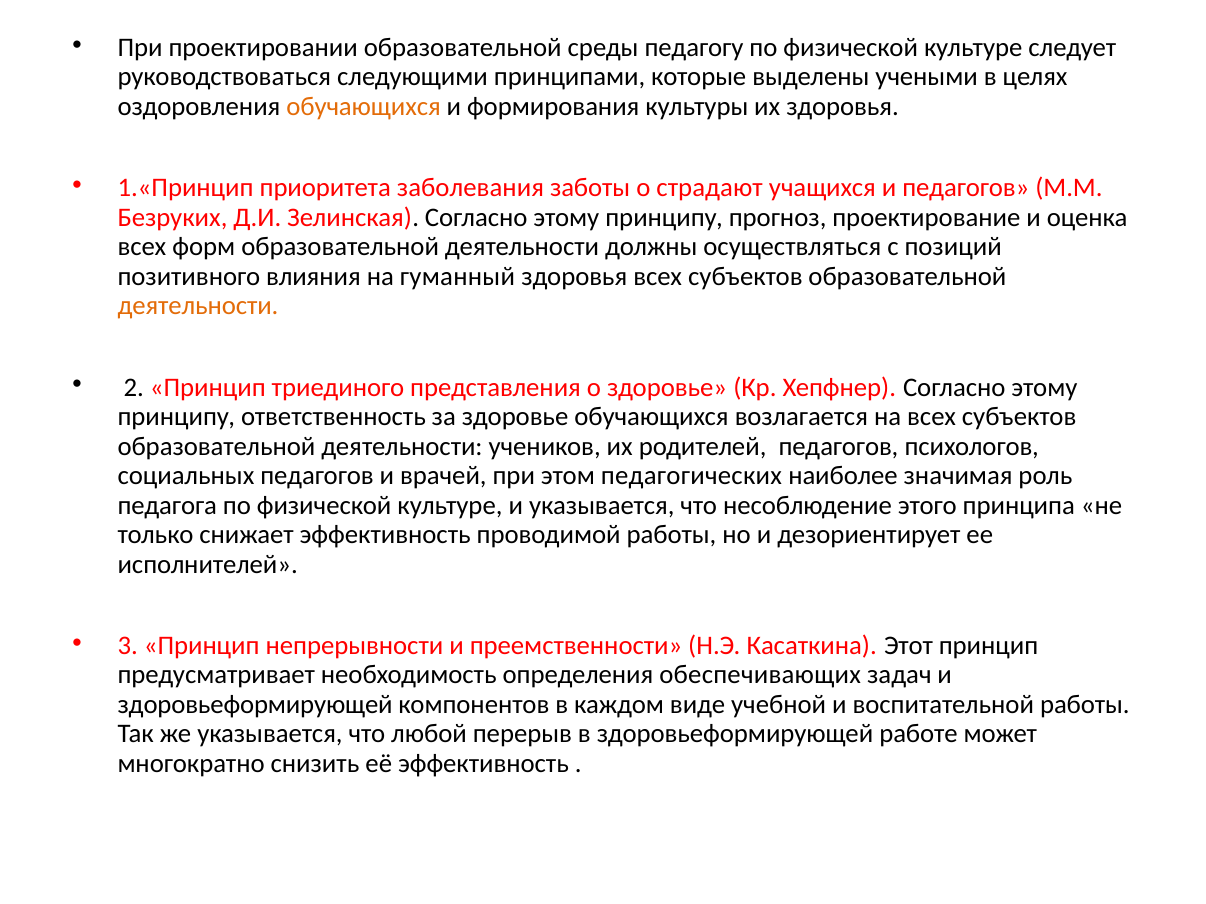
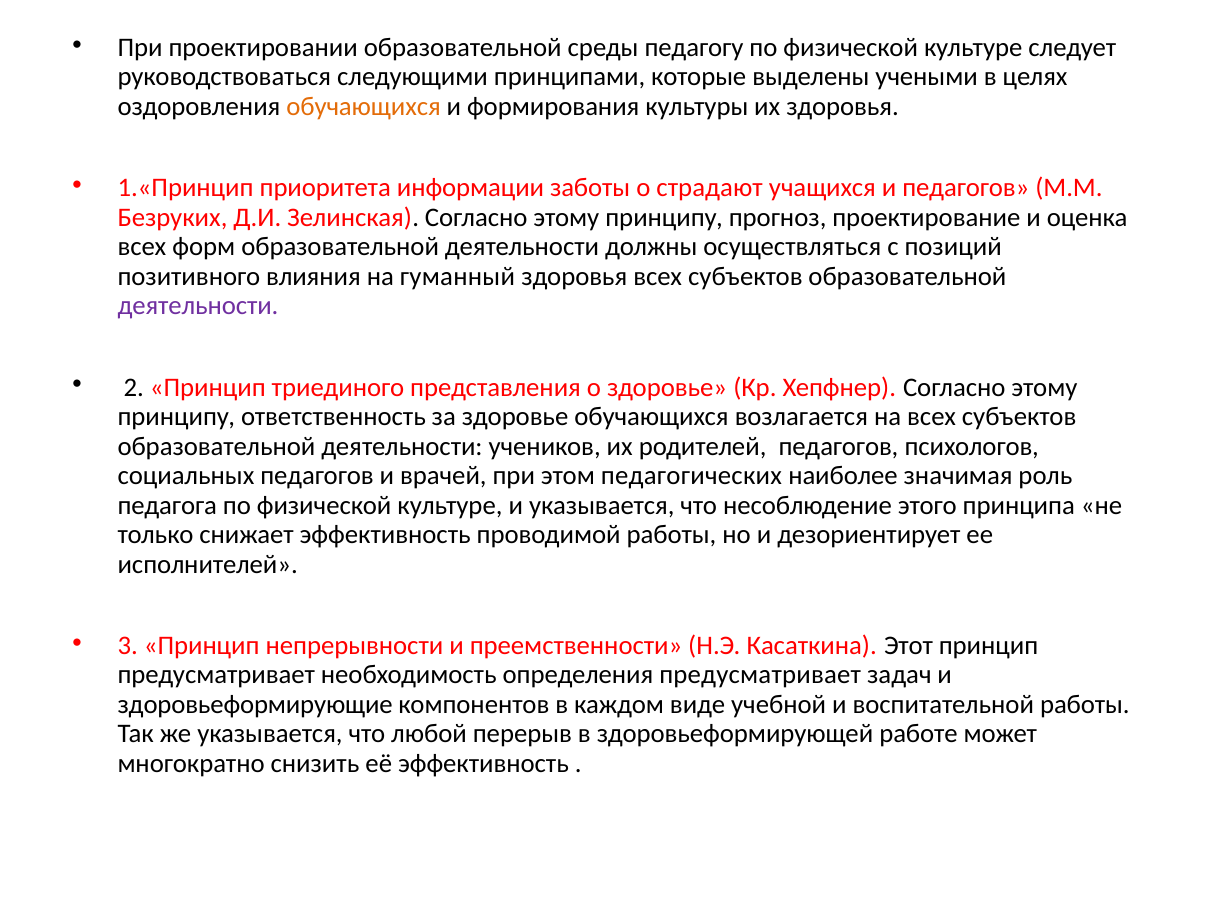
заболевания: заболевания -> информации
деятельности at (198, 306) colour: orange -> purple
определения обеспечивающих: обеспечивающих -> предусматривает
здоровьеформирующей at (255, 705): здоровьеформирующей -> здоровьеформирующие
